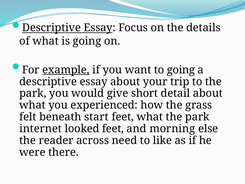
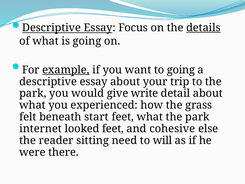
details underline: none -> present
short: short -> write
morning: morning -> cohesive
across: across -> sitting
like: like -> will
